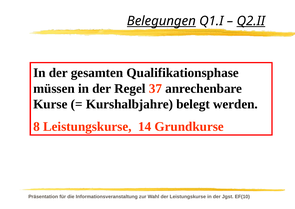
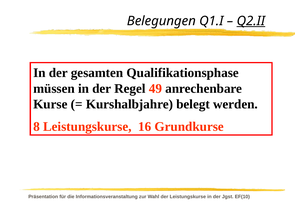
Belegungen underline: present -> none
37: 37 -> 49
14: 14 -> 16
